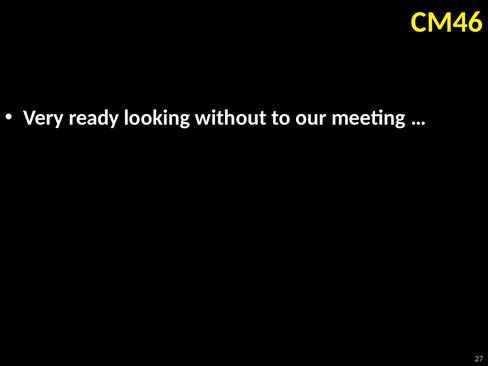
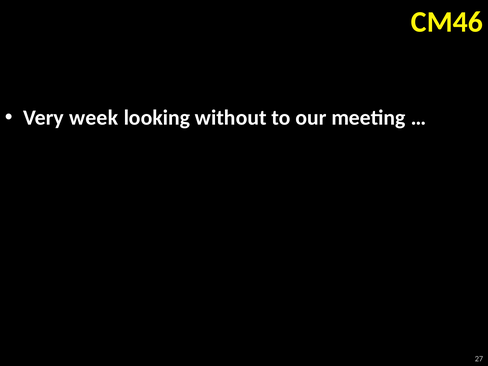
ready: ready -> week
